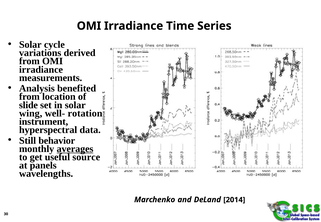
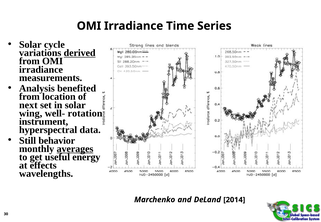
derived underline: none -> present
slide: slide -> next
source: source -> energy
panels: panels -> effects
